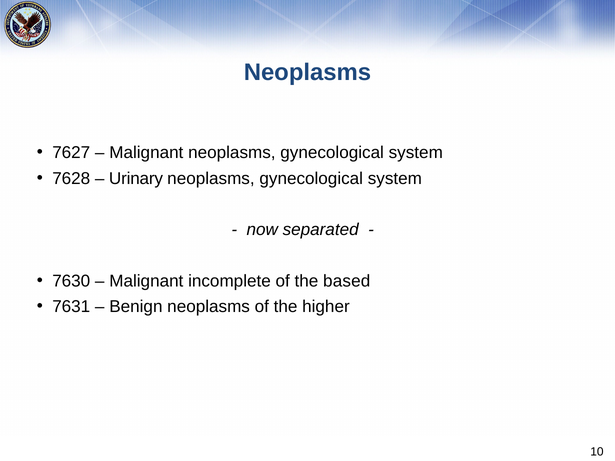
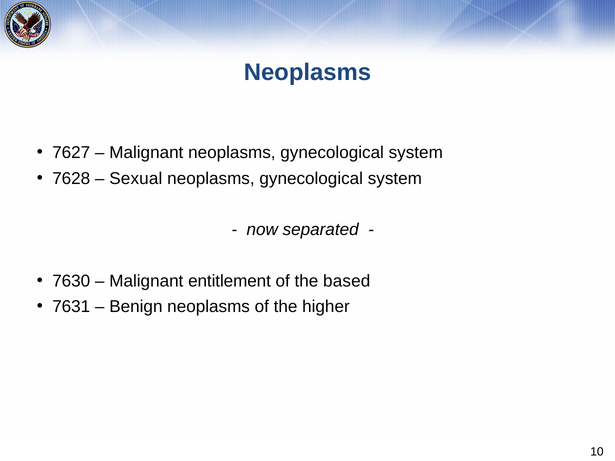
Urinary: Urinary -> Sexual
incomplete: incomplete -> entitlement
